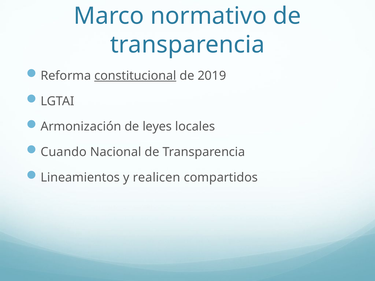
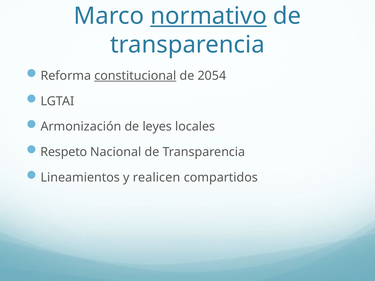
normativo underline: none -> present
2019: 2019 -> 2054
Cuando: Cuando -> Respeto
